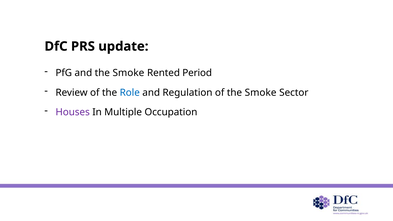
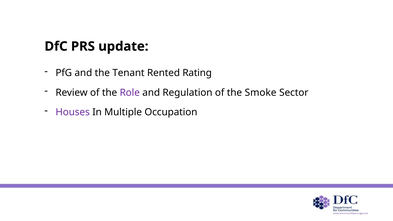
and the Smoke: Smoke -> Tenant
Period: Period -> Rating
Role colour: blue -> purple
